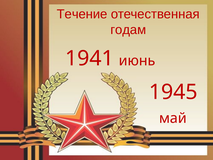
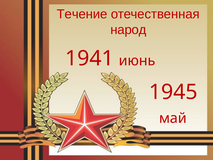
годам: годам -> народ
